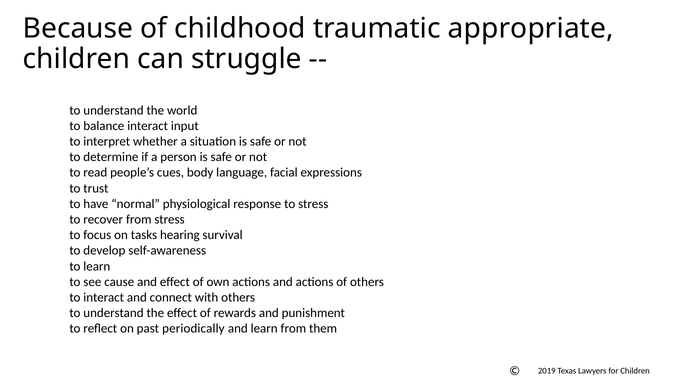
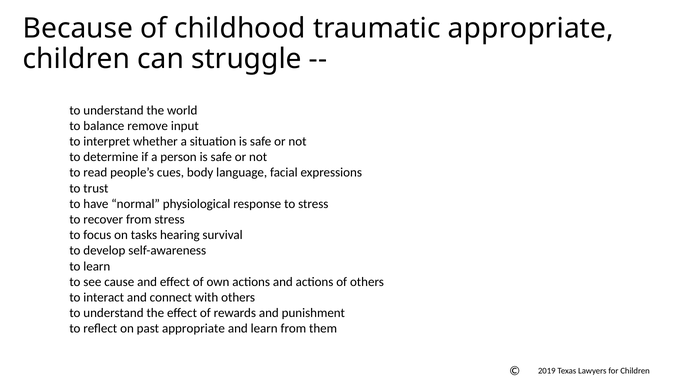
balance interact: interact -> remove
past periodically: periodically -> appropriate
